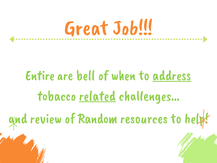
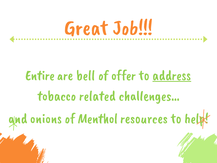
when: when -> offer
related underline: present -> none
review: review -> onions
Random: Random -> Menthol
